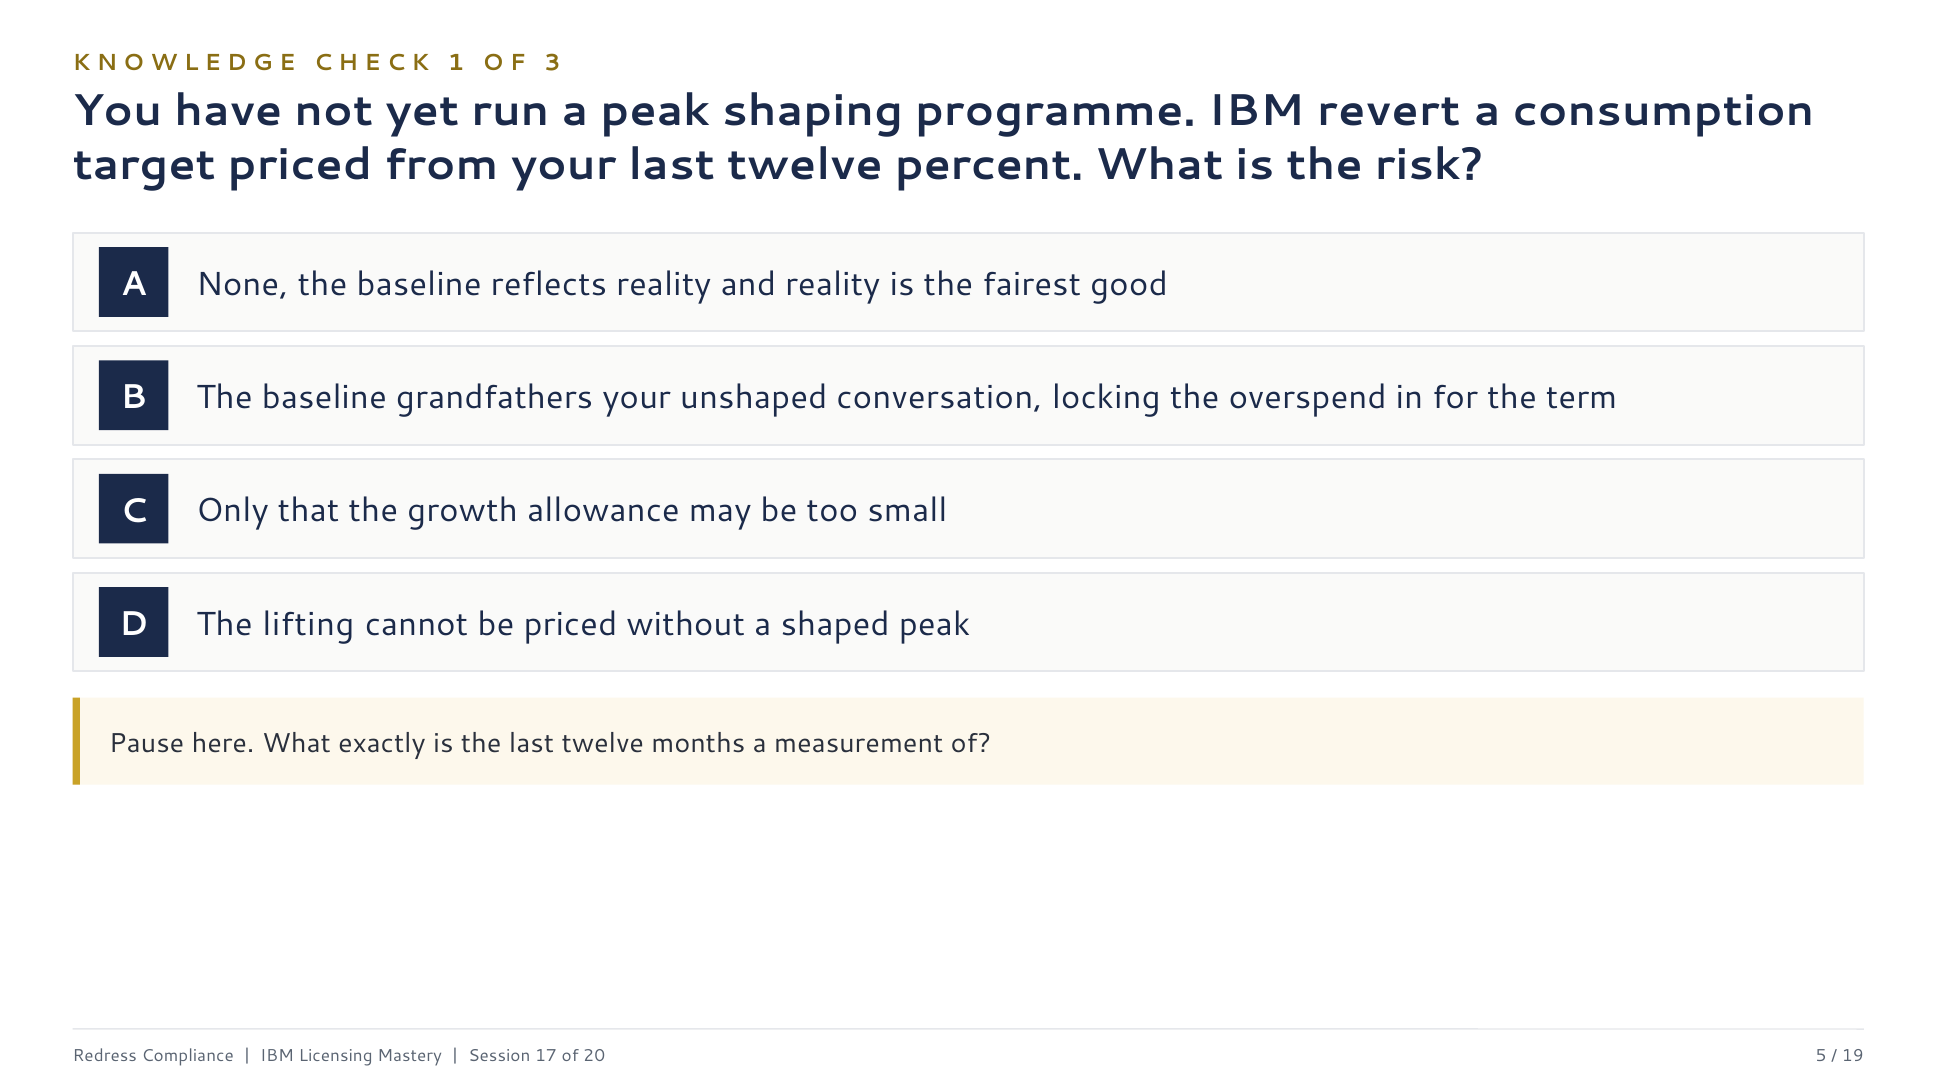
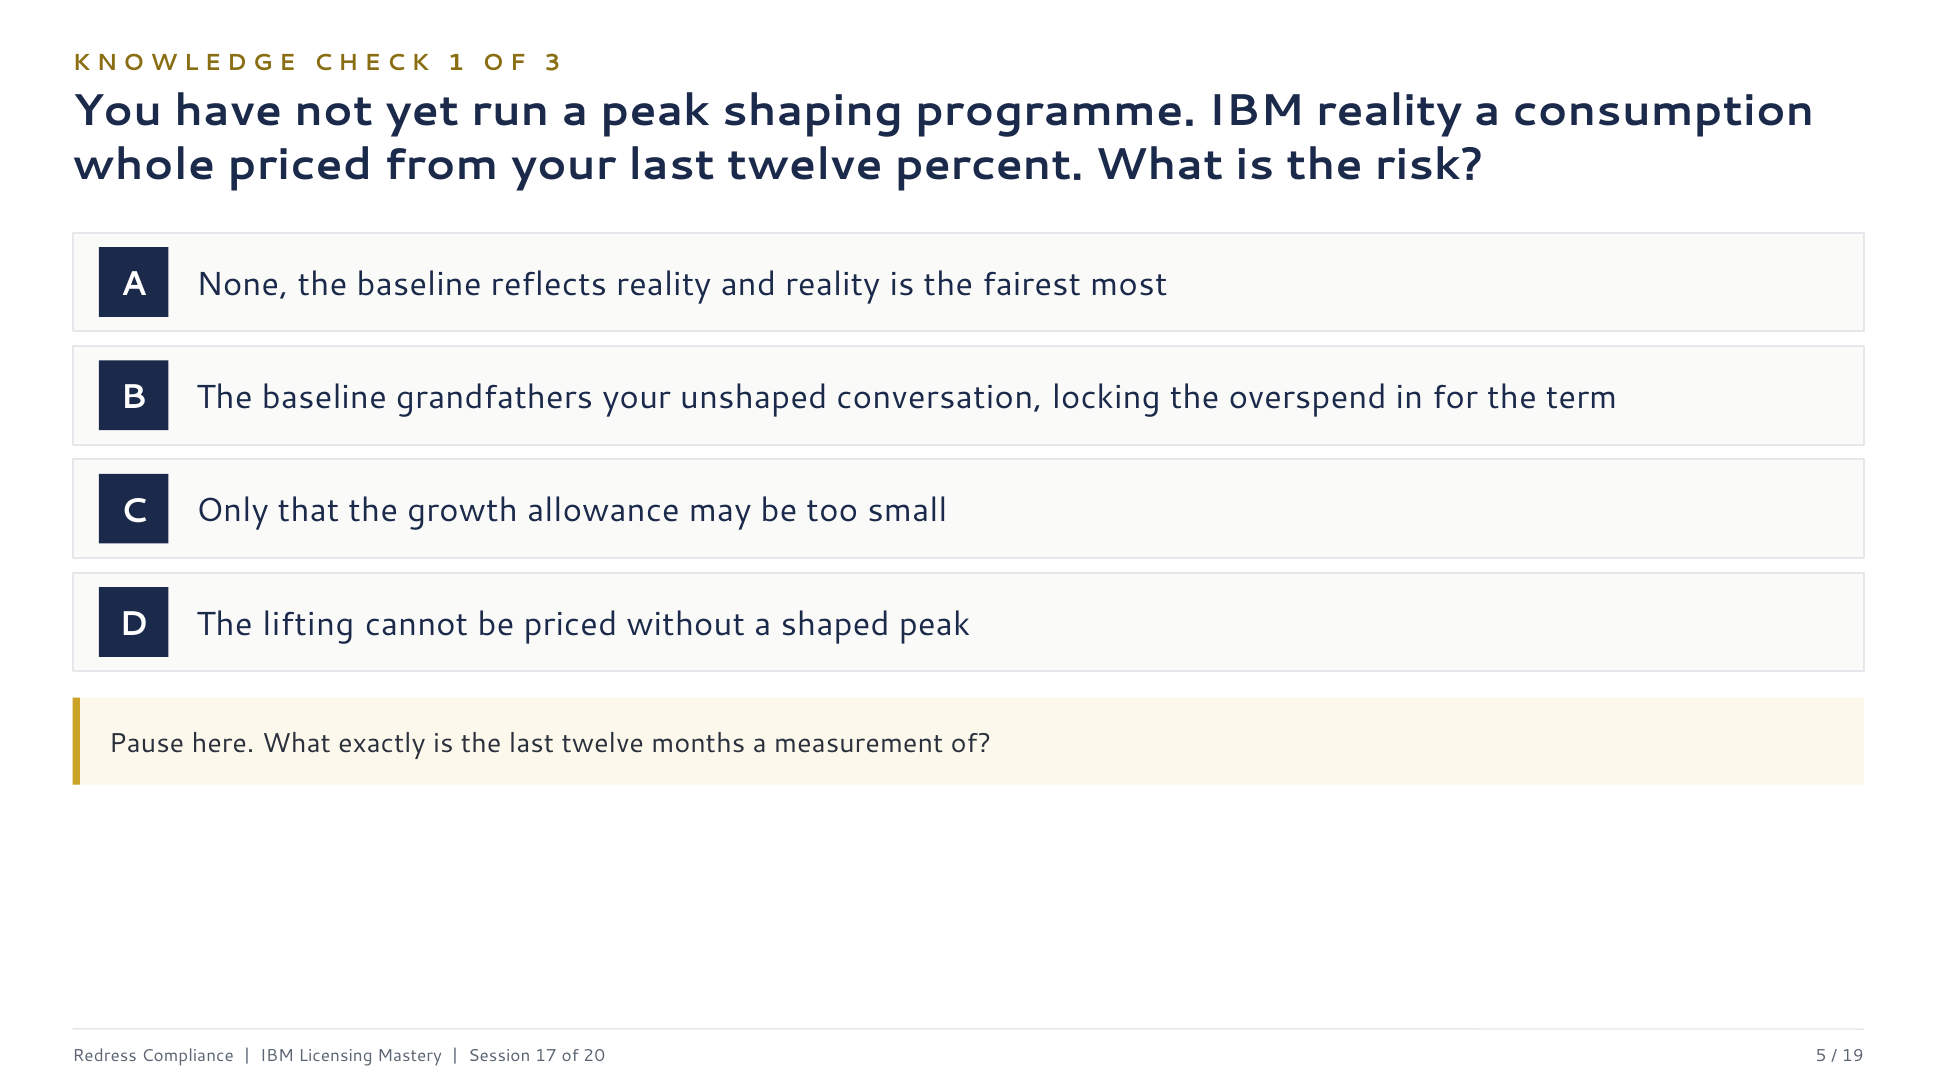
IBM revert: revert -> reality
target: target -> whole
good: good -> most
